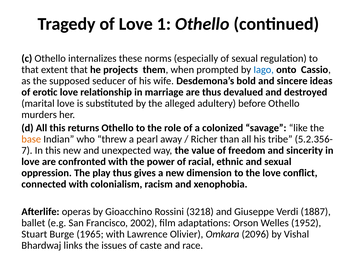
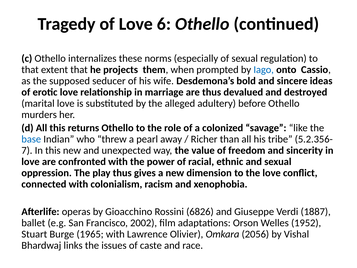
1: 1 -> 6
base colour: orange -> blue
3218: 3218 -> 6826
2096: 2096 -> 2056
